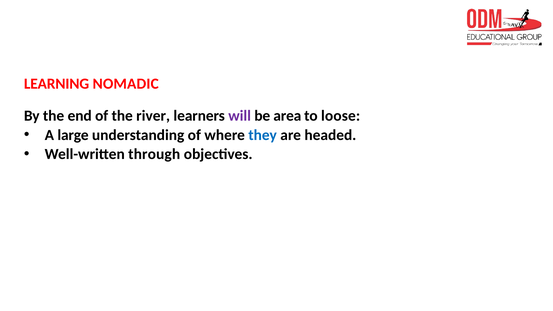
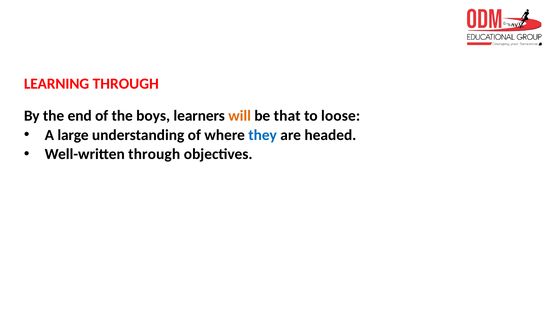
LEARNING NOMADIC: NOMADIC -> THROUGH
river: river -> boys
will colour: purple -> orange
area: area -> that
